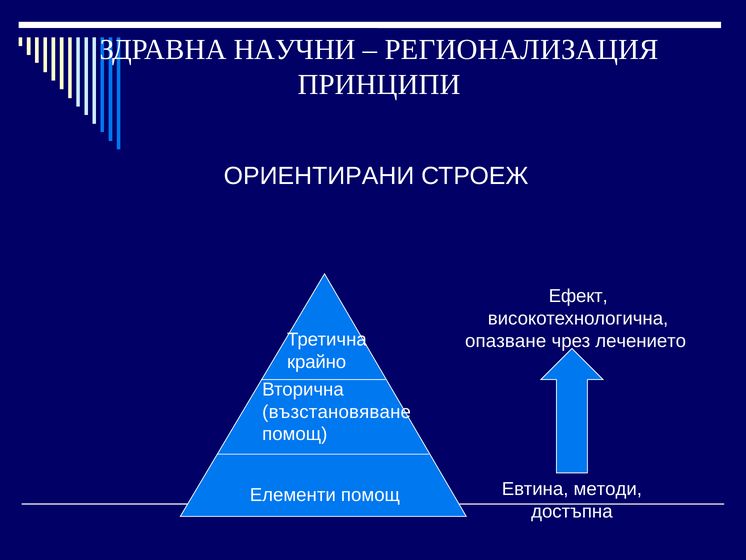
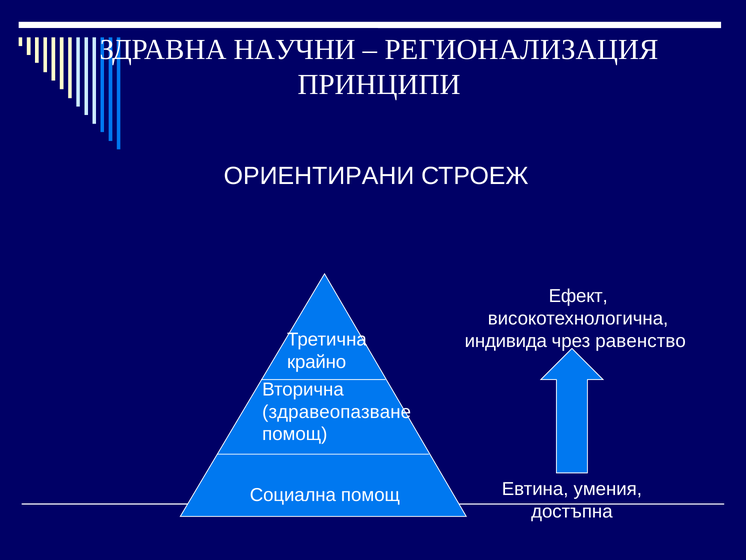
опазване: опазване -> индивида
лечението: лечението -> равенство
възстановяване: възстановяване -> здравеопазване
методи: методи -> умения
Елементи: Елементи -> Социална
